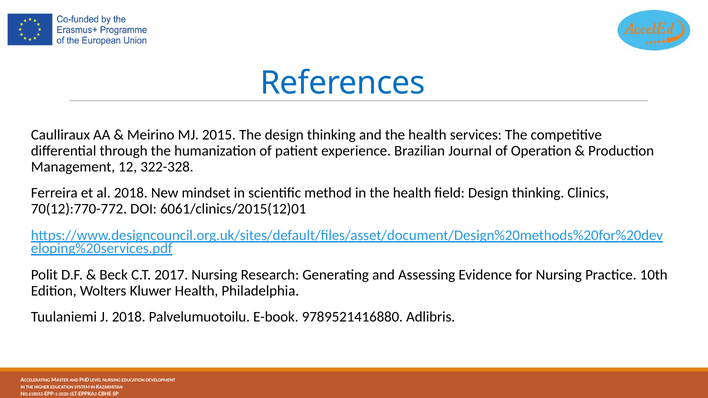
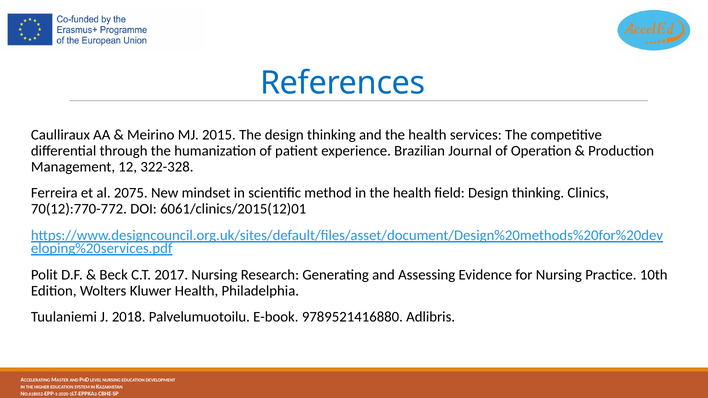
al 2018: 2018 -> 2075
